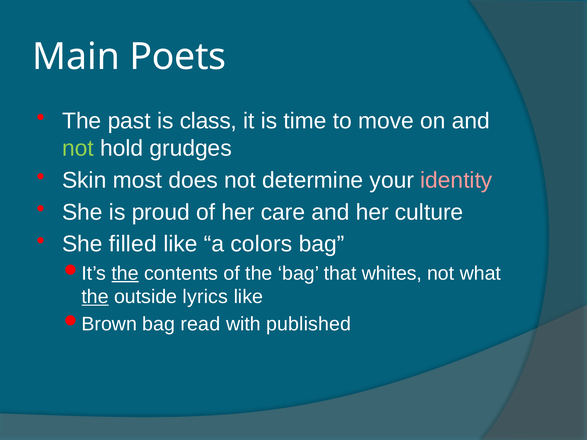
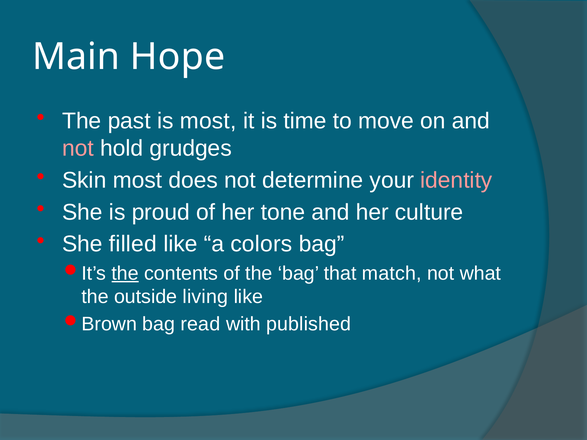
Poets: Poets -> Hope
is class: class -> most
not at (78, 148) colour: light green -> pink
care: care -> tone
whites: whites -> match
the at (95, 297) underline: present -> none
lyrics: lyrics -> living
